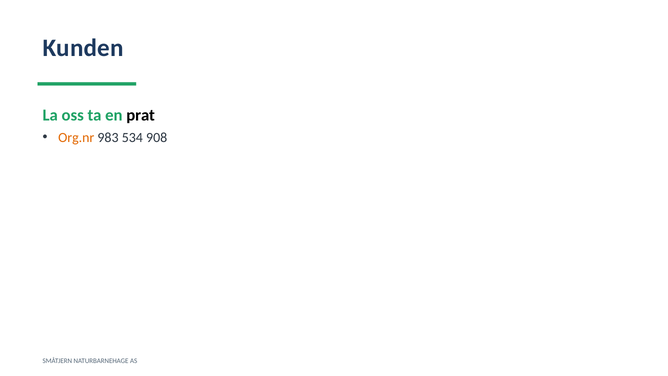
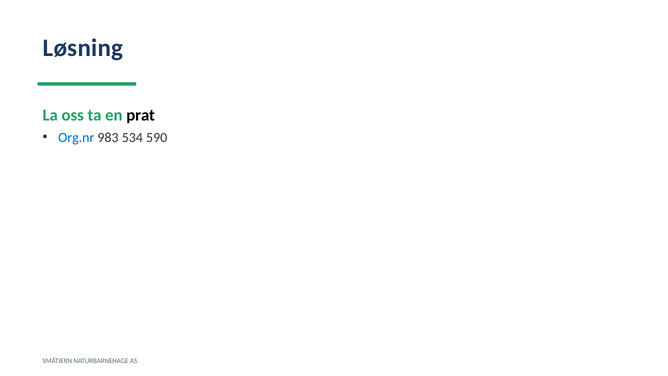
Kunden: Kunden -> Løsning
Org.nr colour: orange -> blue
908: 908 -> 590
